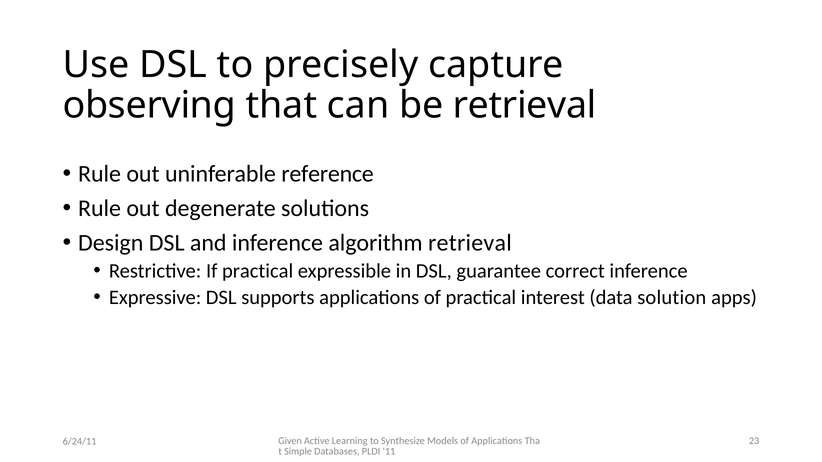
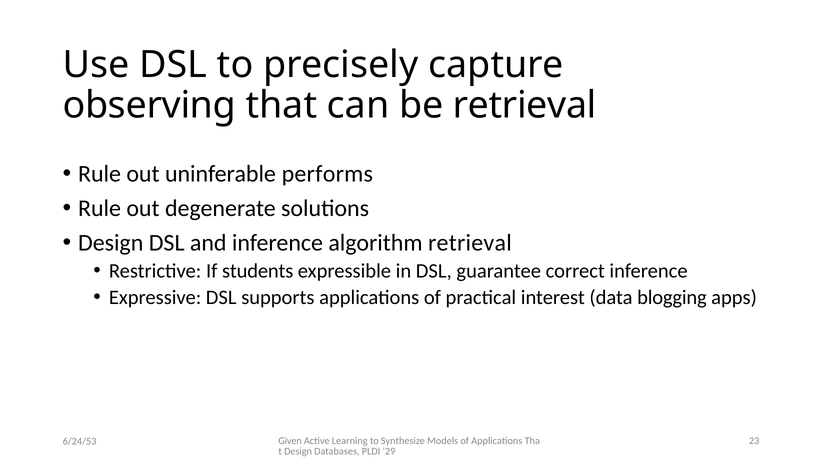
reference: reference -> performs
If practical: practical -> students
solution: solution -> blogging
6/24/11: 6/24/11 -> 6/24/53
Simple at (298, 452): Simple -> Design
11: 11 -> 29
